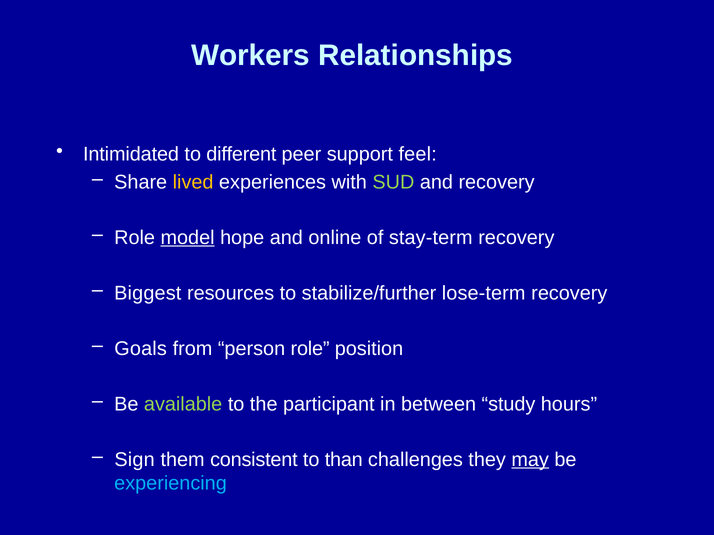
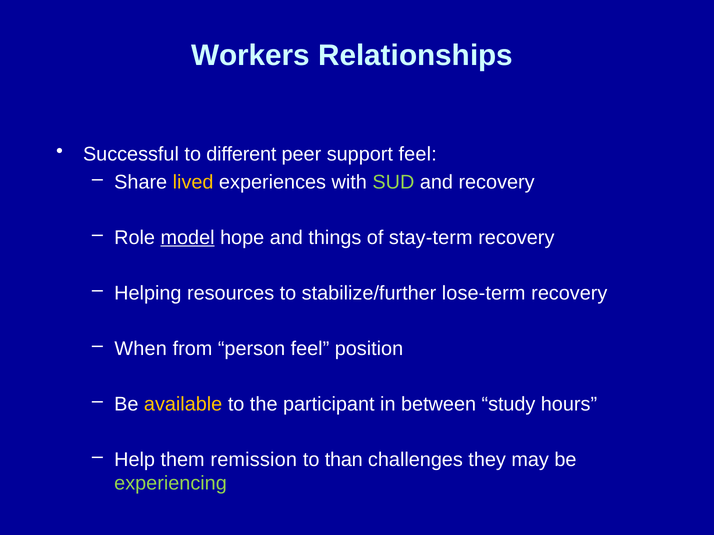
Intimidated: Intimidated -> Successful
online: online -> things
Biggest: Biggest -> Helping
Goals: Goals -> When
person role: role -> feel
available colour: light green -> yellow
Sign: Sign -> Help
consistent: consistent -> remission
may underline: present -> none
experiencing colour: light blue -> light green
